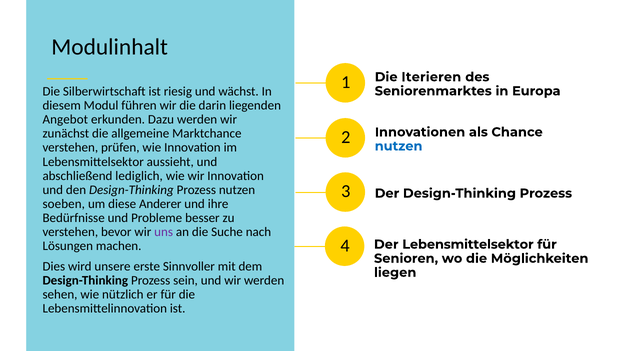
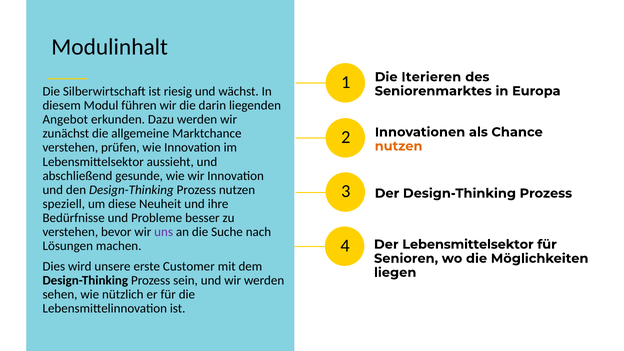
nutzen at (399, 146) colour: blue -> orange
lediglich: lediglich -> gesunde
soeben: soeben -> speziell
Anderer: Anderer -> Neuheit
Sinnvoller: Sinnvoller -> Customer
